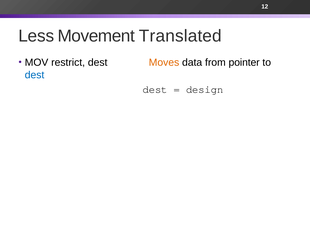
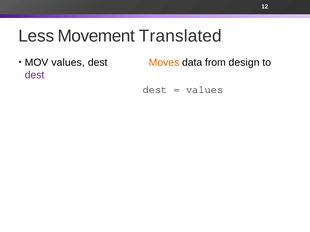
MOV restrict: restrict -> values
pointer: pointer -> design
dest at (35, 75) colour: blue -> purple
design at (205, 90): design -> values
